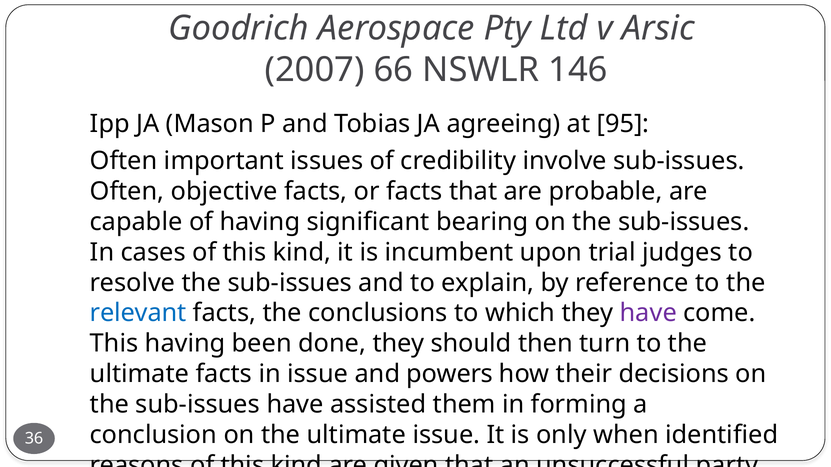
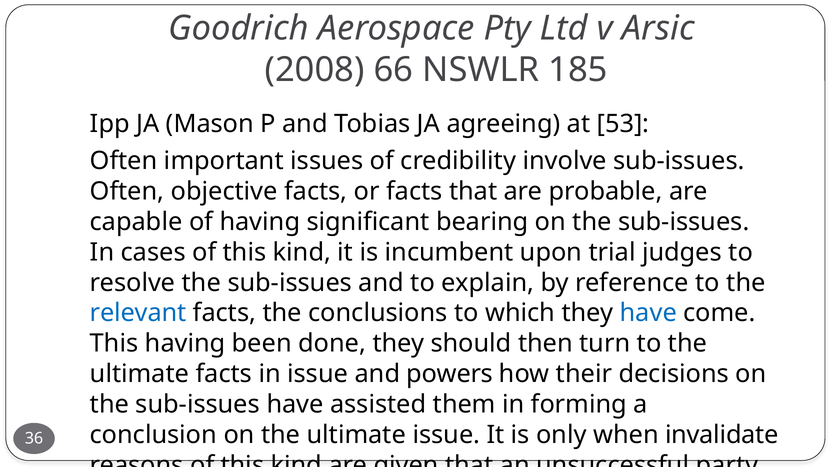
2007: 2007 -> 2008
146: 146 -> 185
95: 95 -> 53
have at (648, 313) colour: purple -> blue
identified: identified -> invalidate
